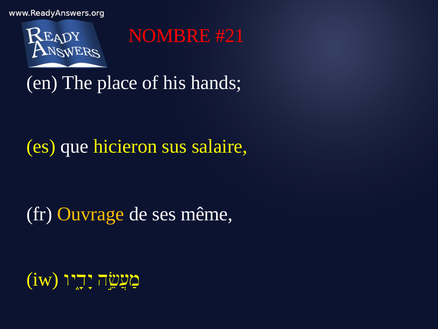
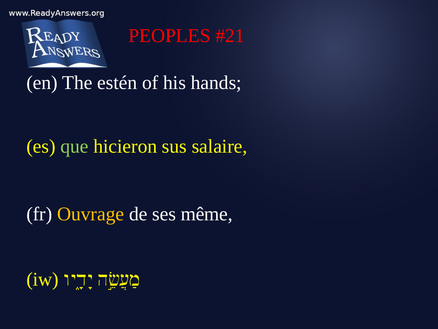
NOMBRE: NOMBRE -> PEOPLES
place: place -> estén
que colour: white -> light green
